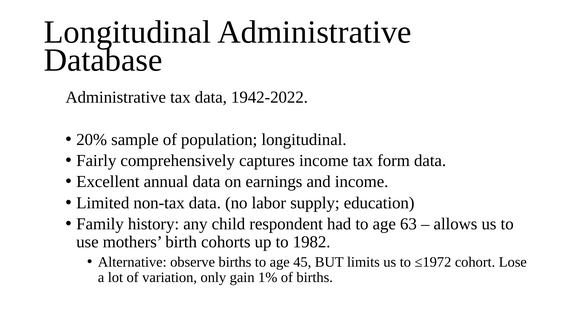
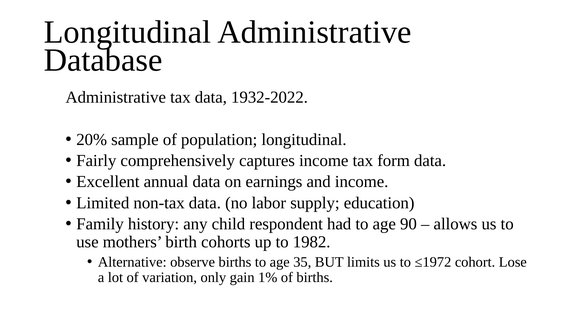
1942-2022: 1942-2022 -> 1932-2022
63: 63 -> 90
45: 45 -> 35
